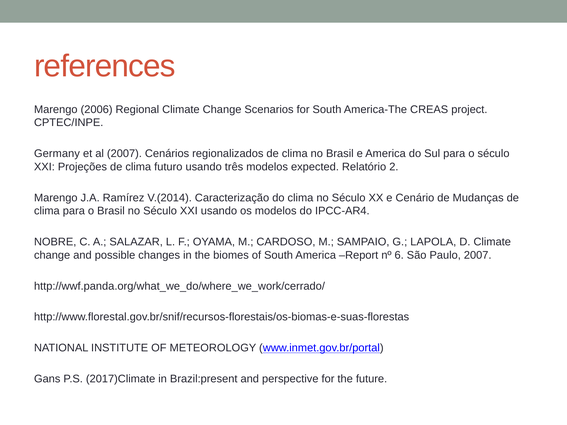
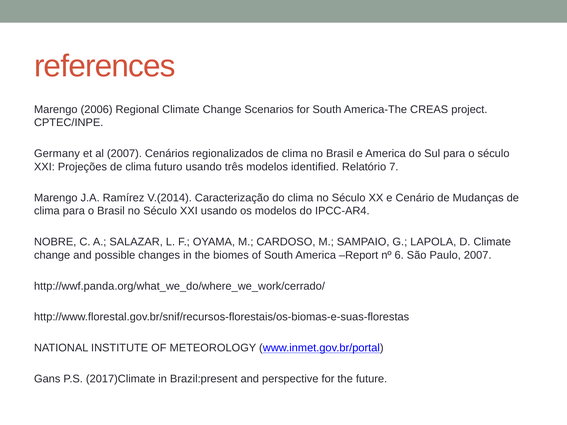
expected: expected -> identified
2: 2 -> 7
